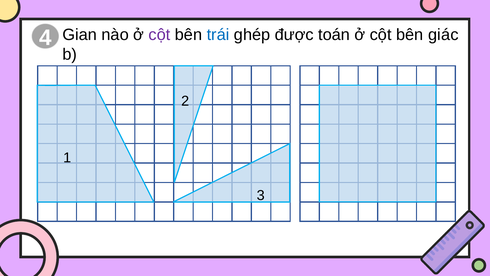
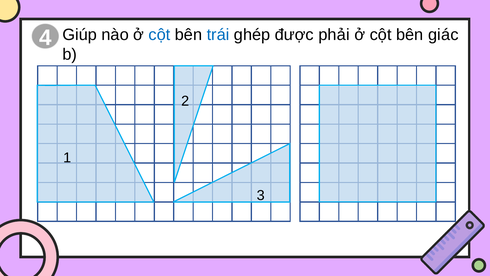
Gian: Gian -> Giúp
cột at (159, 35) colour: purple -> blue
toán: toán -> phải
